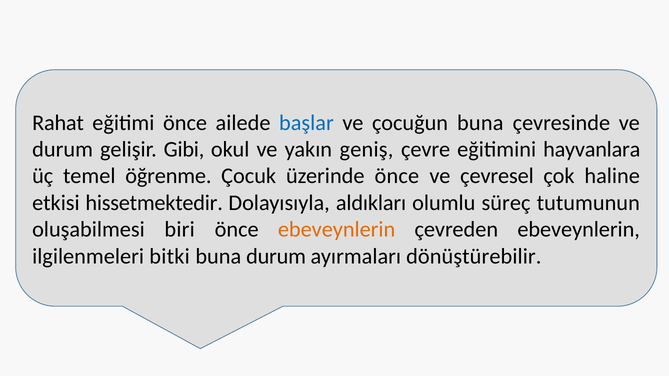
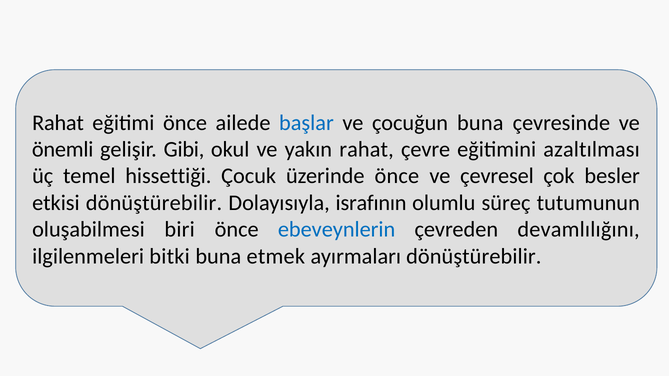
durum at (63, 150): durum -> önemli
yakın geniş: geniş -> rahat
hayvanlara: hayvanlara -> azaltılması
öğrenme: öğrenme -> hissettiği
haline: haline -> besler
etkisi hissetmektedir: hissetmektedir -> dönüştürebilir
aldıkları: aldıkları -> israfının
ebeveynlerin at (337, 230) colour: orange -> blue
çevreden ebeveynlerin: ebeveynlerin -> devamlılığını
buna durum: durum -> etmek
